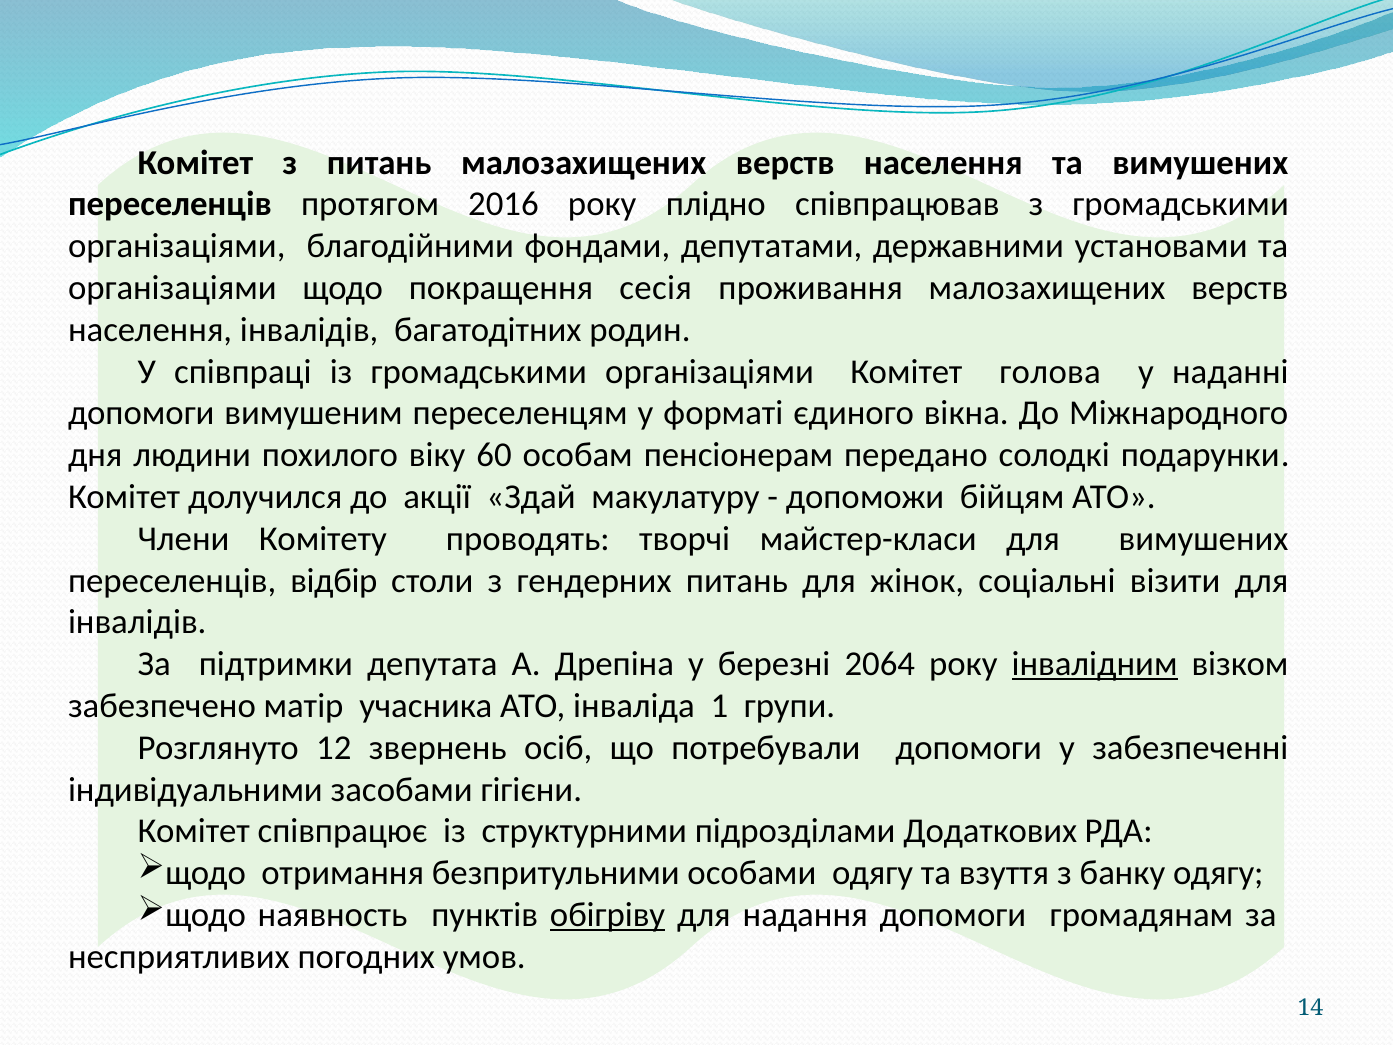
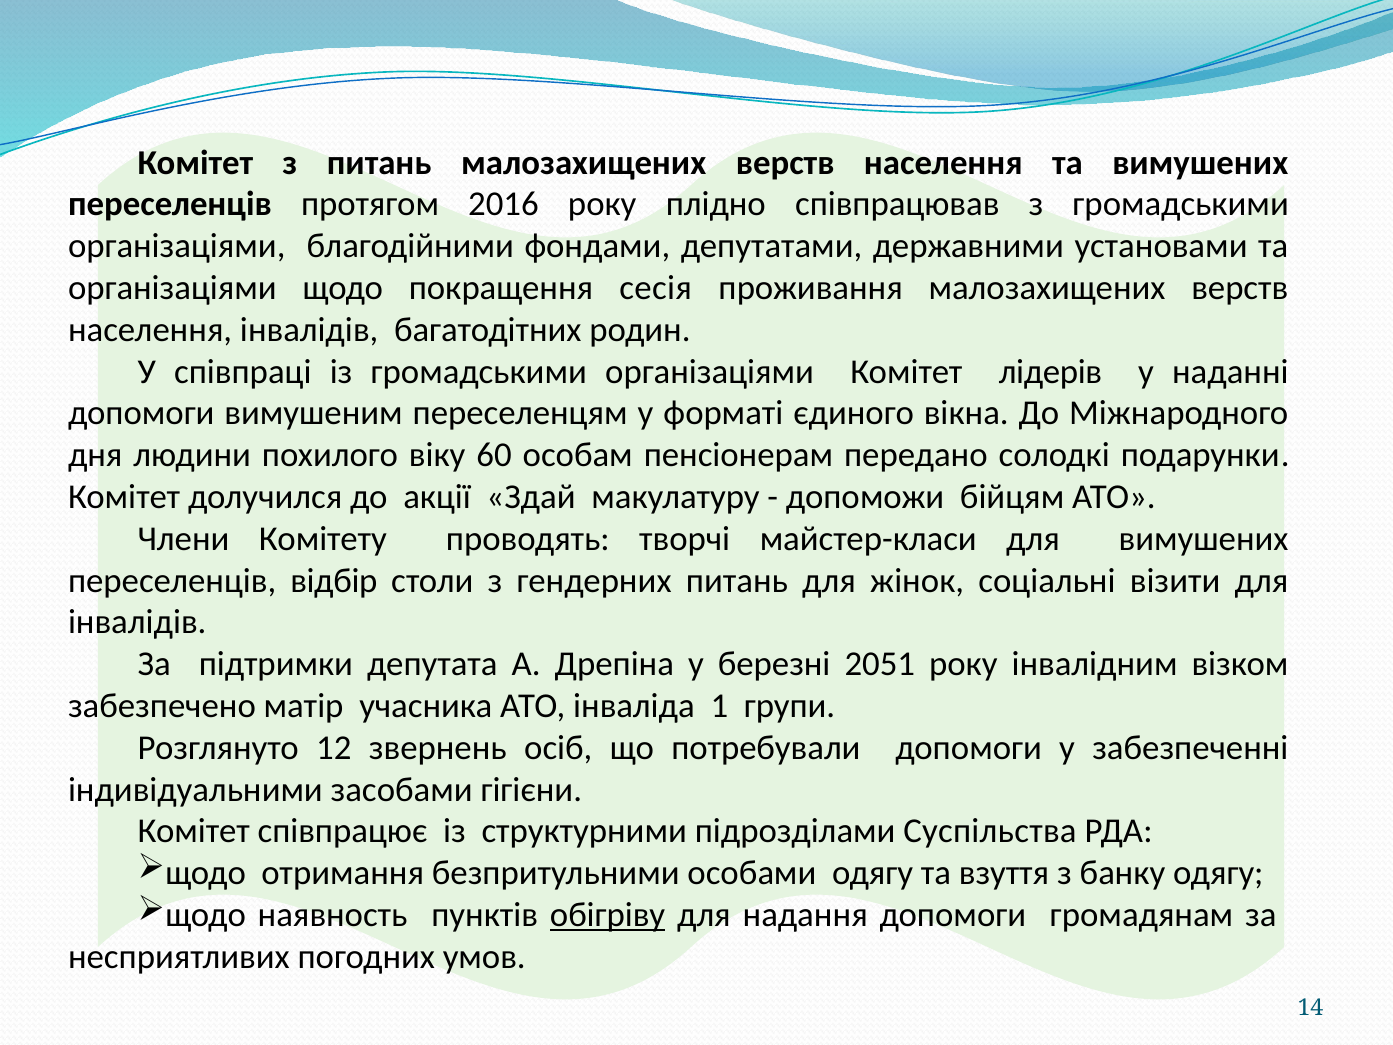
голова: голова -> лідерів
2064: 2064 -> 2051
інвалідним underline: present -> none
Додаткових: Додаткових -> Суспільства
